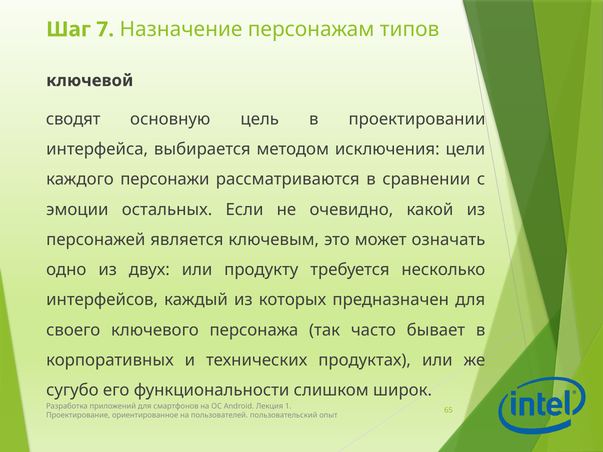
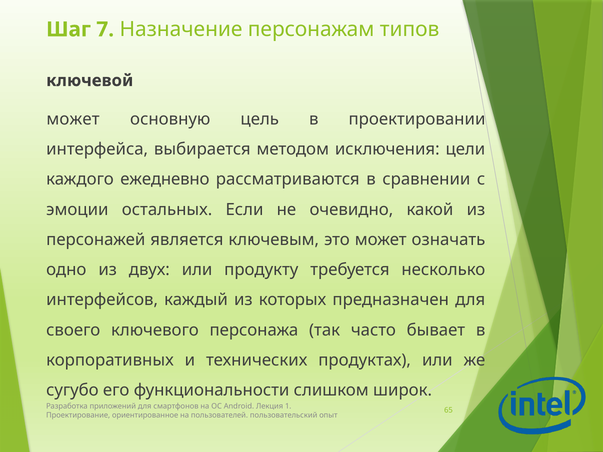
сводят at (73, 119): сводят -> может
персонажи: персонажи -> ежедневно
